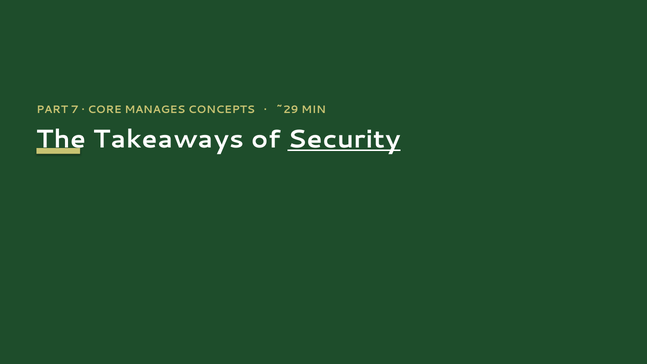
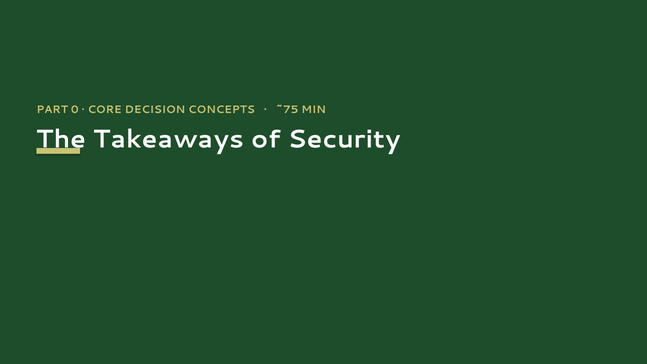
7: 7 -> 0
MANAGES: MANAGES -> DECISION
~29: ~29 -> ~75
Security underline: present -> none
